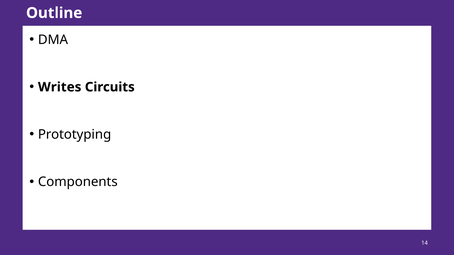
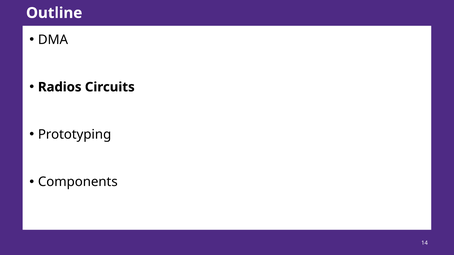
Writes: Writes -> Radios
